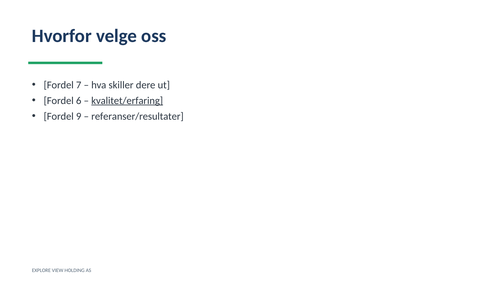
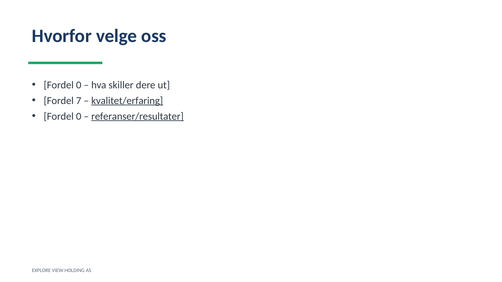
7 at (79, 85): 7 -> 0
6: 6 -> 7
9 at (79, 116): 9 -> 0
referanser/resultater underline: none -> present
